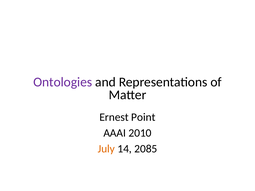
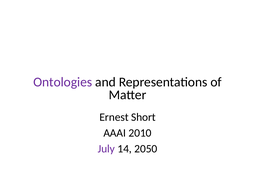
Point: Point -> Short
July colour: orange -> purple
2085: 2085 -> 2050
